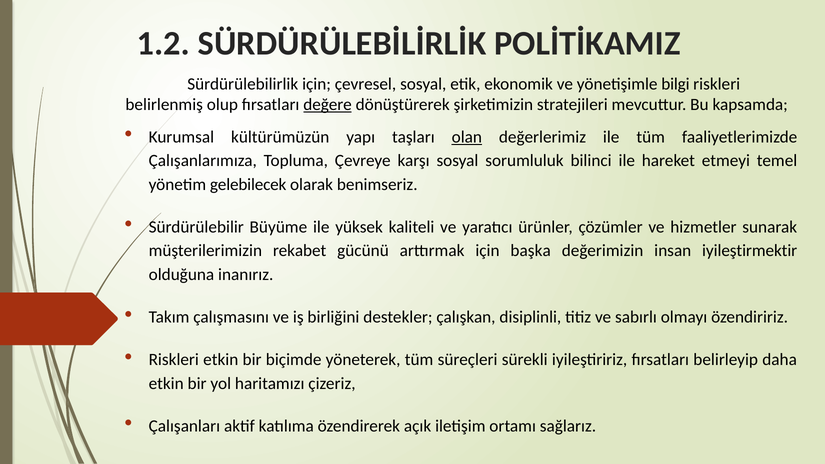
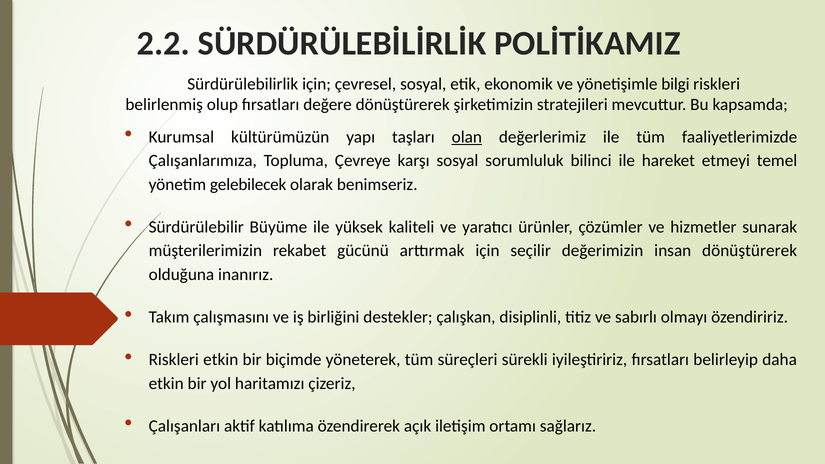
1.2: 1.2 -> 2.2
değere underline: present -> none
başka: başka -> seçilir
insan iyileştirmektir: iyileştirmektir -> dönüştürerek
